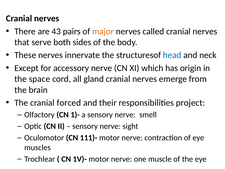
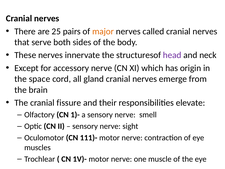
43: 43 -> 25
head colour: blue -> purple
forced: forced -> fissure
project: project -> elevate
